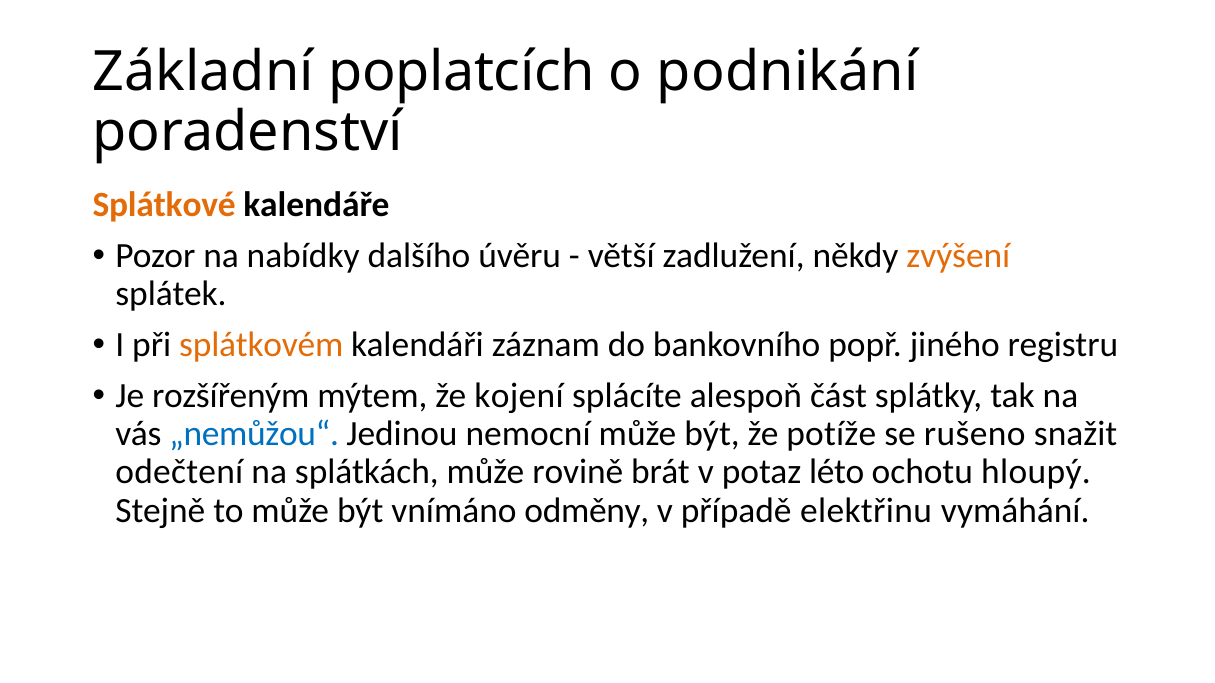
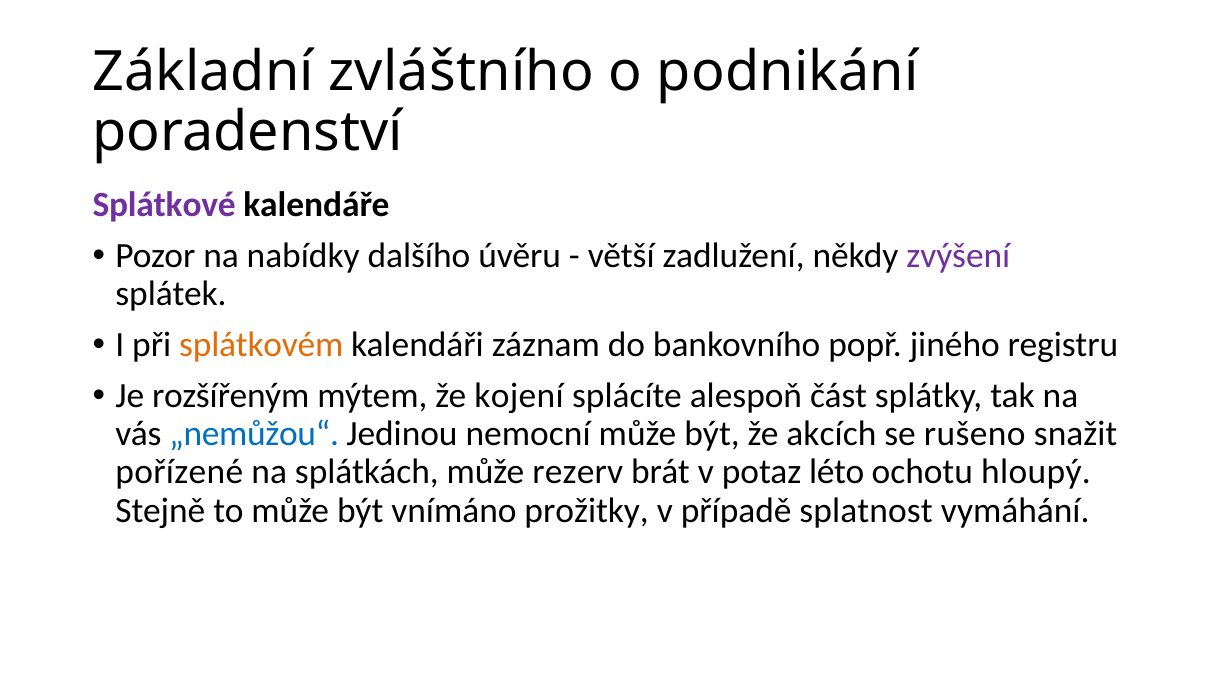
poplatcích: poplatcích -> zvláštního
Splátkové colour: orange -> purple
zvýšení colour: orange -> purple
potíže: potíže -> akcích
odečtení: odečtení -> pořízené
rovině: rovině -> rezerv
odměny: odměny -> prožitky
elektřinu: elektřinu -> splatnost
